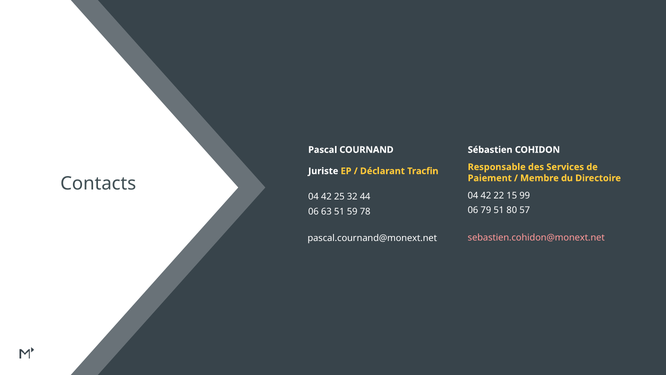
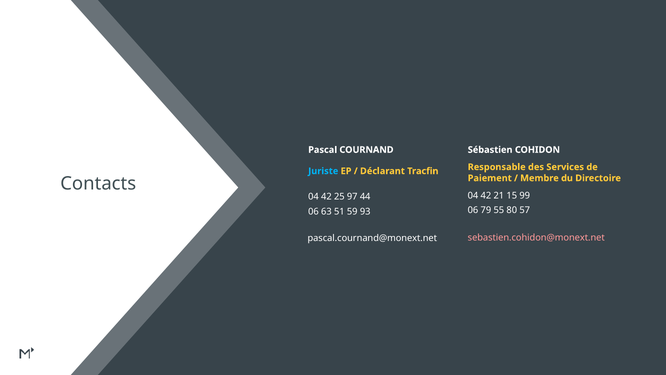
Juriste colour: white -> light blue
22: 22 -> 21
32: 32 -> 97
79 51: 51 -> 55
78: 78 -> 93
